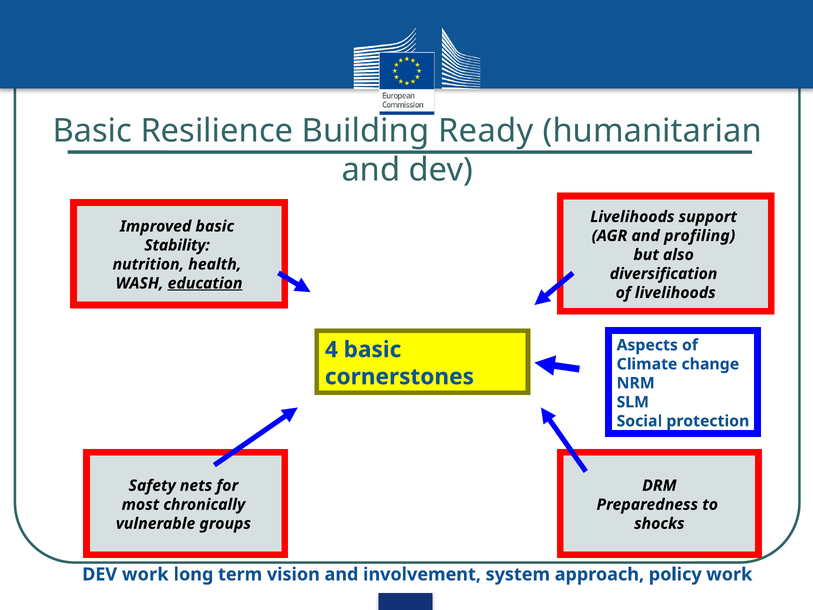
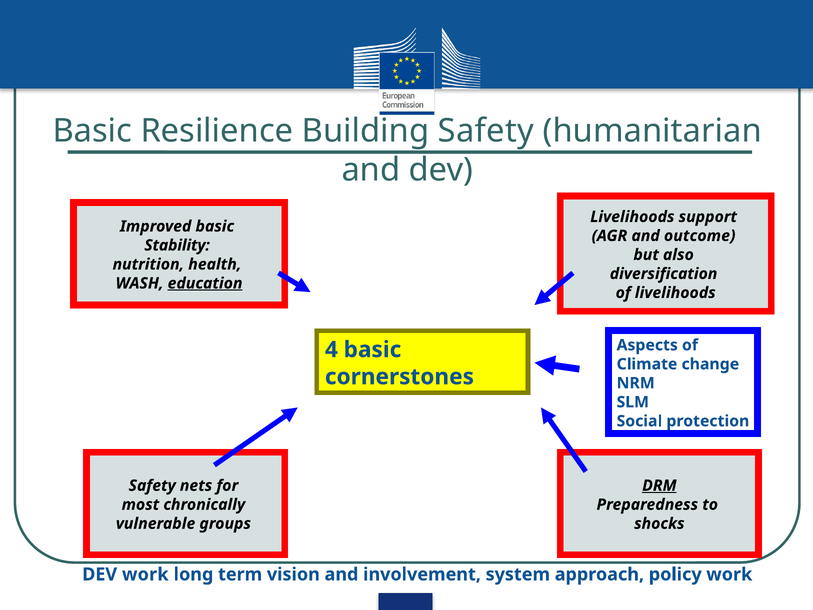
Building Ready: Ready -> Safety
profiling: profiling -> outcome
DRM underline: none -> present
